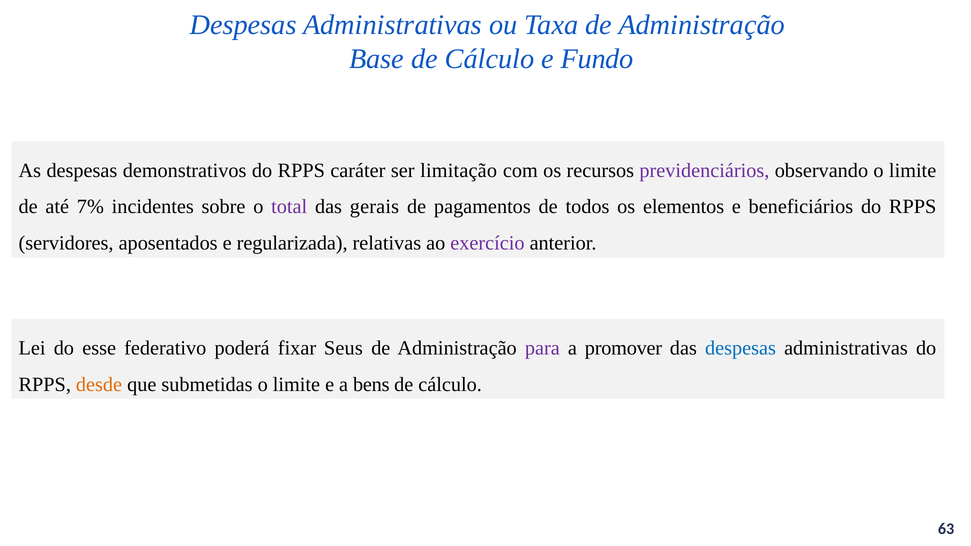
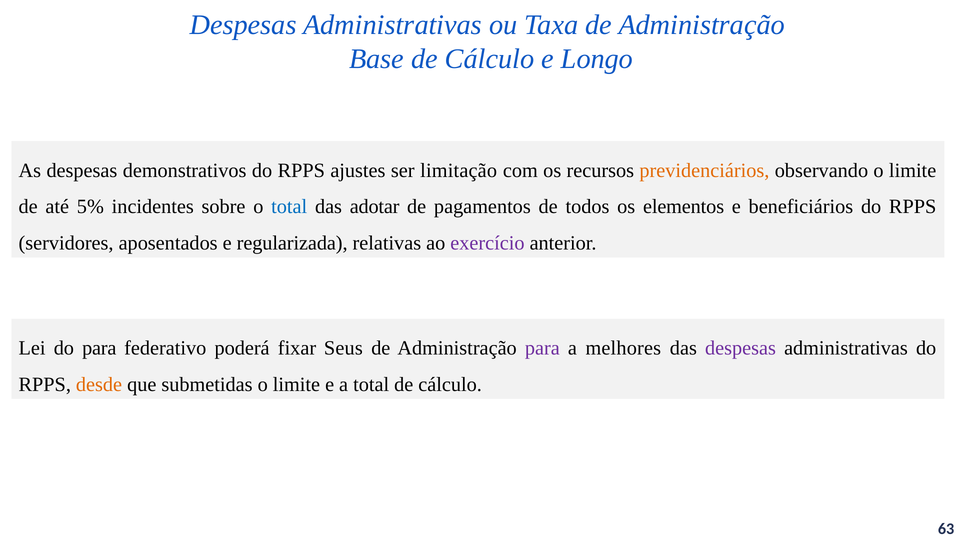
Fundo: Fundo -> Longo
caráter: caráter -> ajustes
previdenciários colour: purple -> orange
7%: 7% -> 5%
total at (289, 207) colour: purple -> blue
gerais: gerais -> adotar
do esse: esse -> para
promover: promover -> melhores
despesas at (741, 348) colour: blue -> purple
a bens: bens -> total
